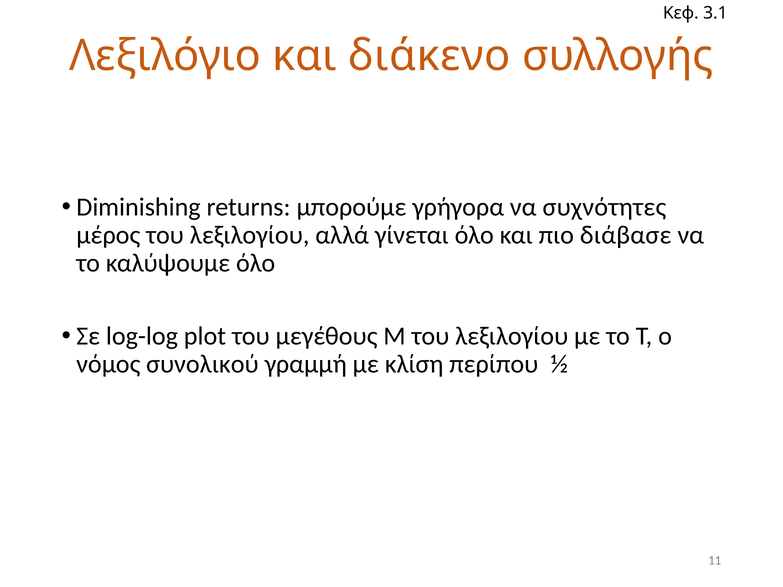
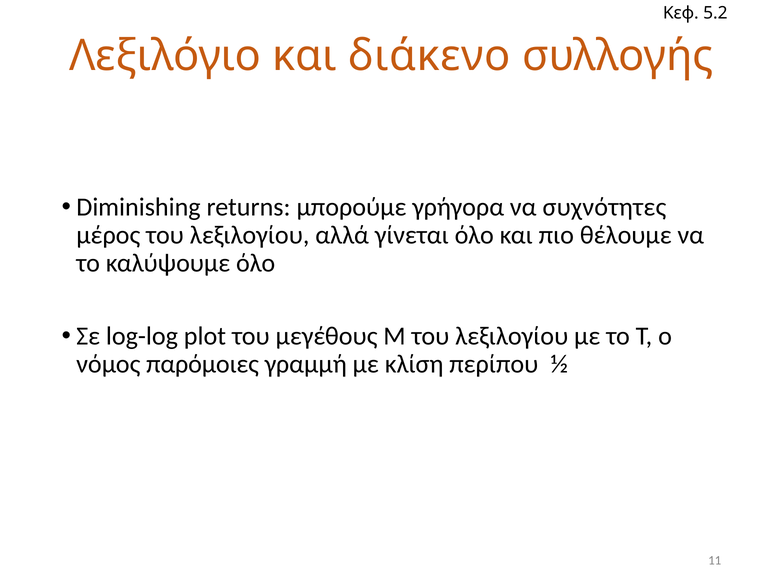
3.1: 3.1 -> 5.2
διάβασε: διάβασε -> θέλουμε
συνολικού: συνολικού -> παρόμοιες
